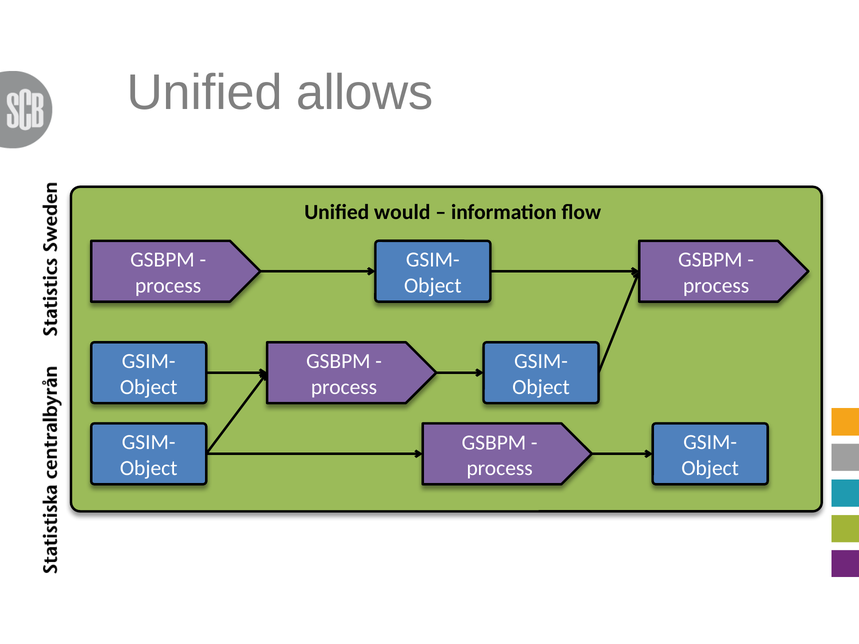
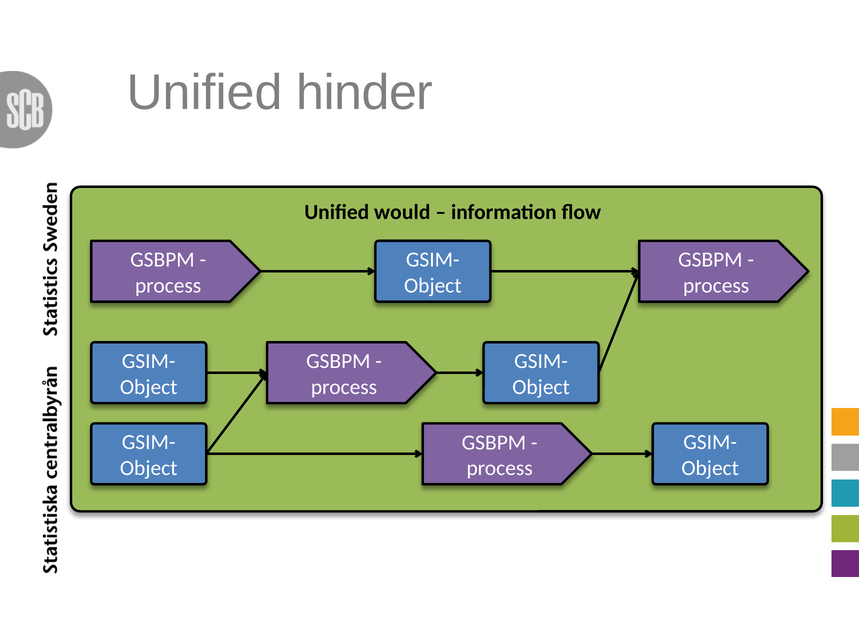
allows: allows -> hinder
